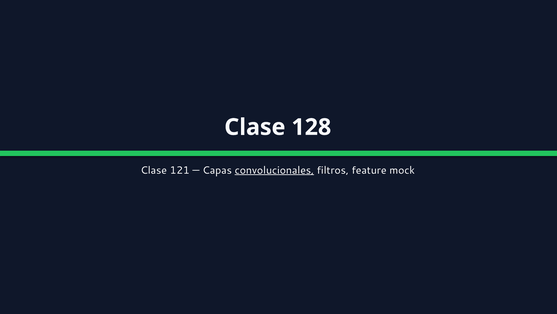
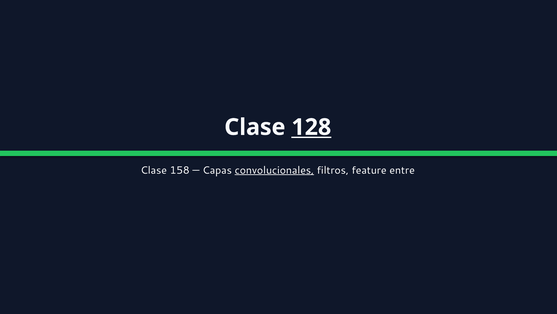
128 underline: none -> present
121: 121 -> 158
mock: mock -> entre
